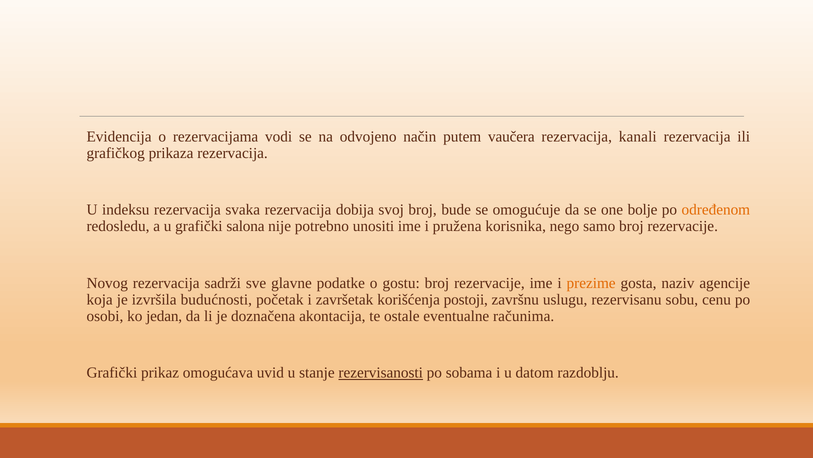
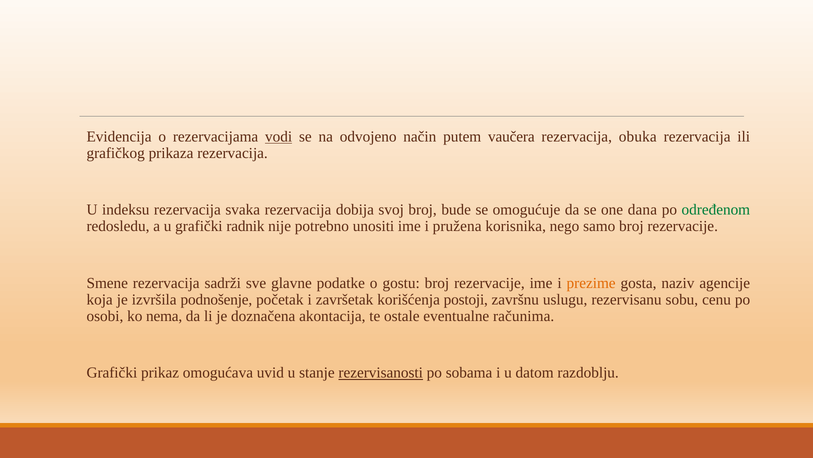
vodi underline: none -> present
kanali: kanali -> obuka
bolje: bolje -> dana
određenom colour: orange -> green
salona: salona -> radnik
Novog: Novog -> Smene
budućnosti: budućnosti -> podnošenje
jedan: jedan -> nema
